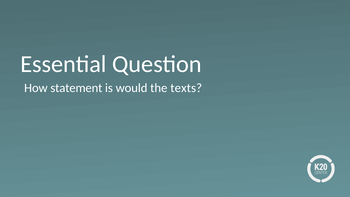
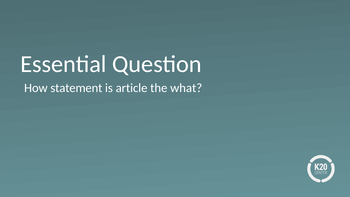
would: would -> article
texts: texts -> what
